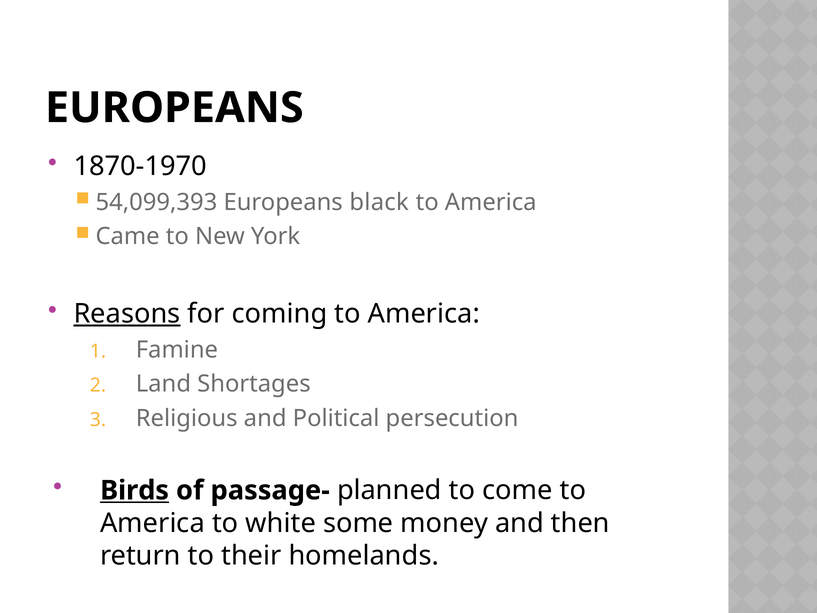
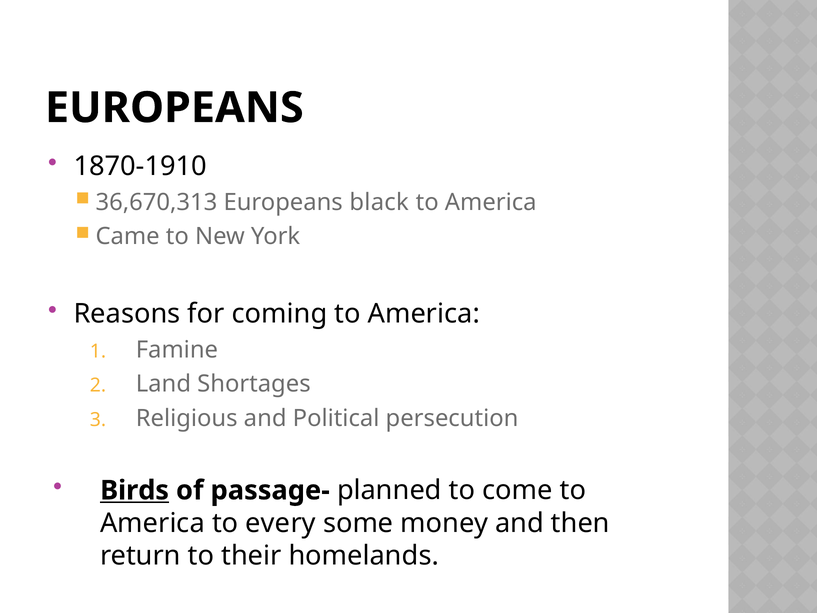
1870-1970: 1870-1970 -> 1870-1910
54,099,393: 54,099,393 -> 36,670,313
Reasons underline: present -> none
white: white -> every
